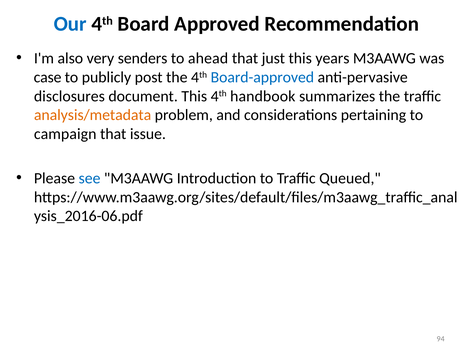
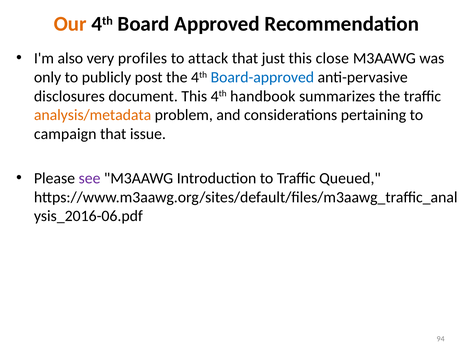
Our colour: blue -> orange
senders: senders -> profiles
ahead: ahead -> attack
years: years -> close
case: case -> only
see colour: blue -> purple
